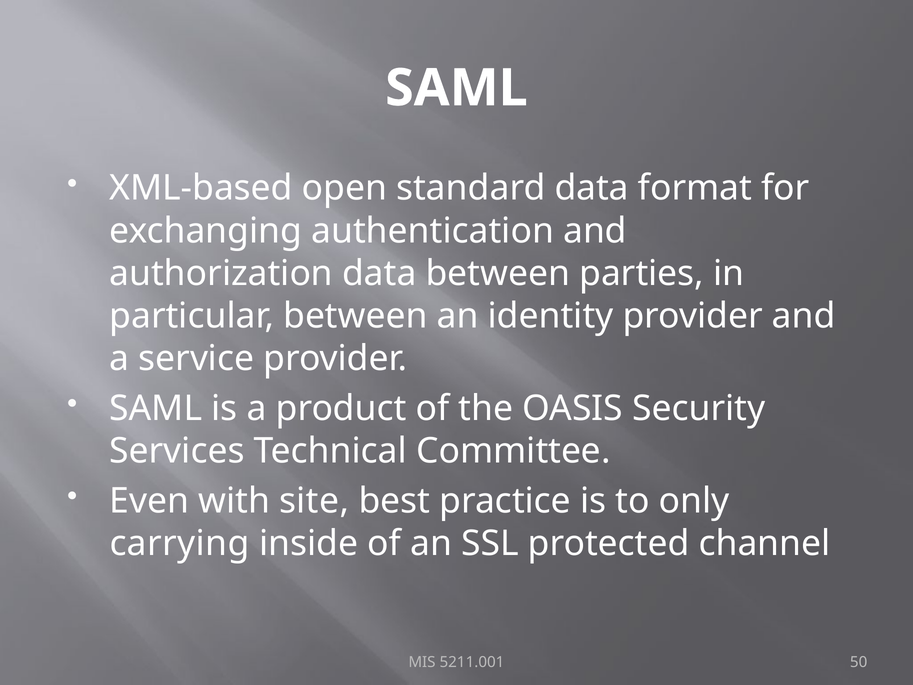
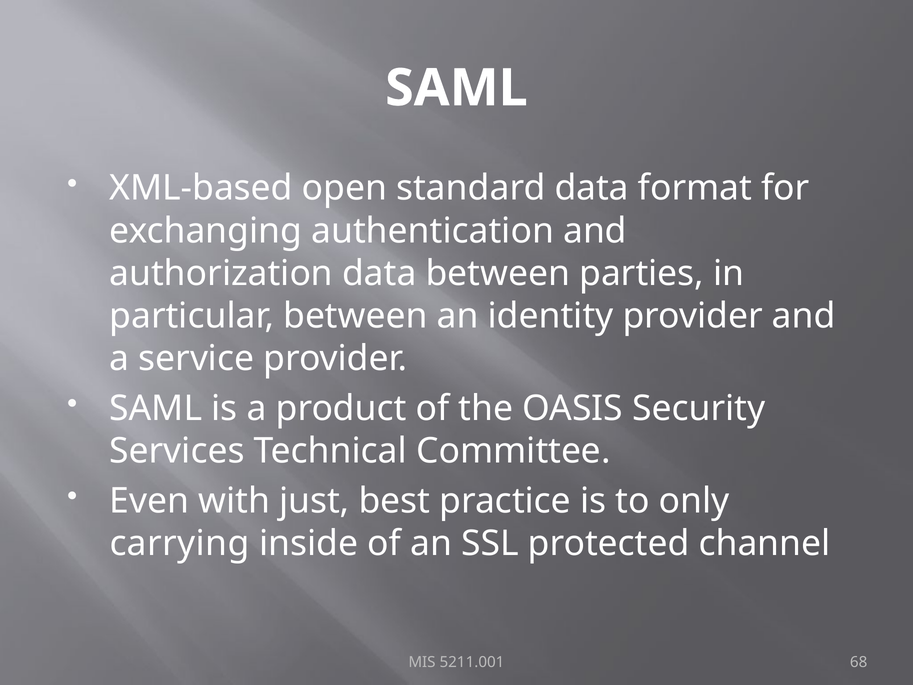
site: site -> just
50: 50 -> 68
